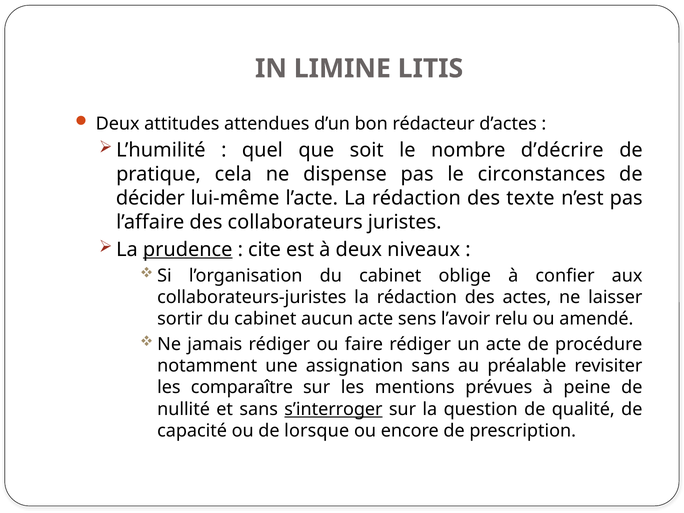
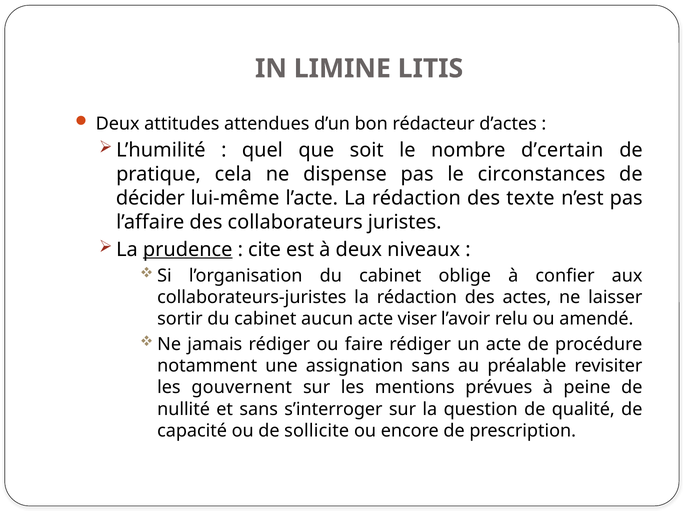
d’décrire: d’décrire -> d’certain
sens: sens -> viser
comparaître: comparaître -> gouvernent
s’interroger underline: present -> none
lorsque: lorsque -> sollicite
